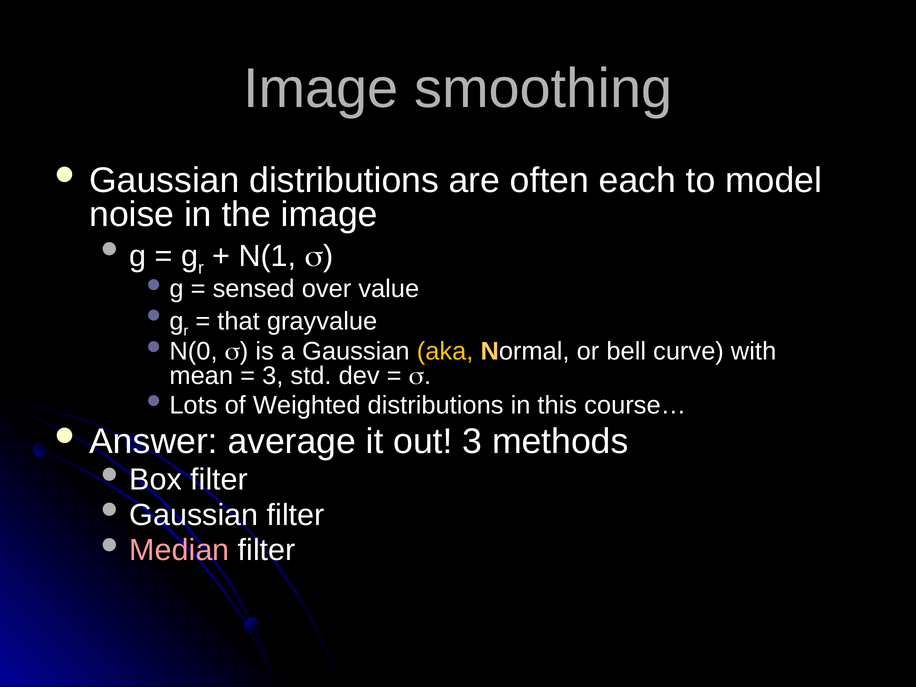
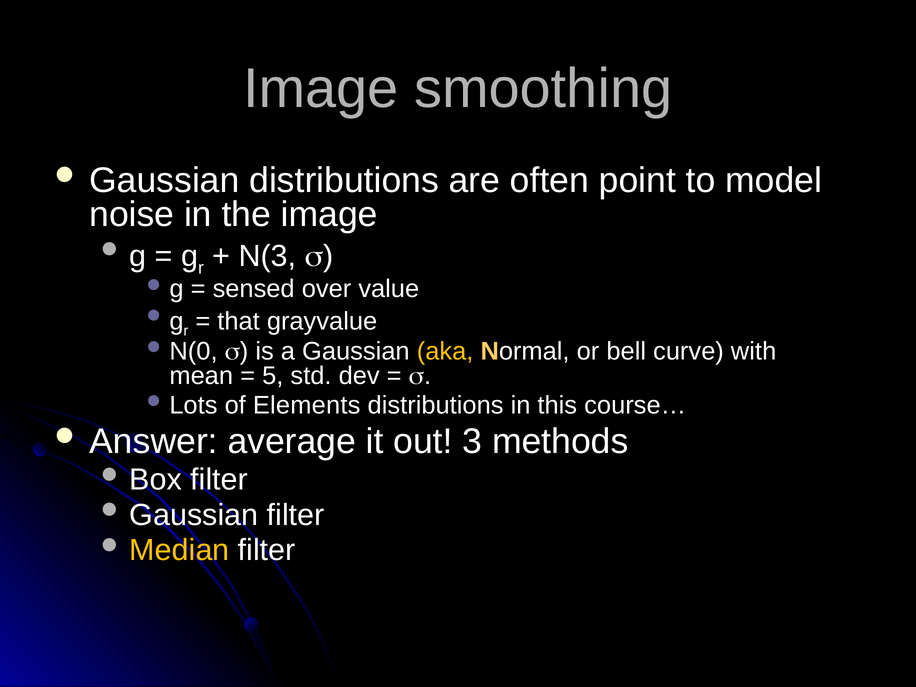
each: each -> point
N(1: N(1 -> N(3
3 at (273, 376): 3 -> 5
Weighted: Weighted -> Elements
Median colour: pink -> yellow
